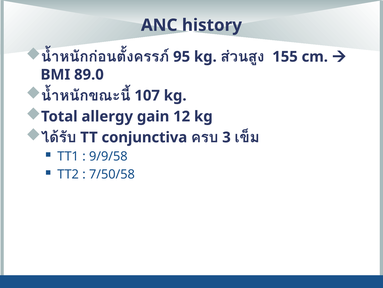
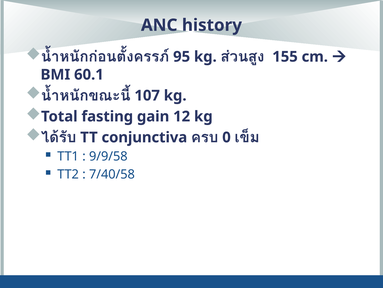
89.0: 89.0 -> 60.1
allergy: allergy -> fasting
3: 3 -> 0
7/50/58: 7/50/58 -> 7/40/58
